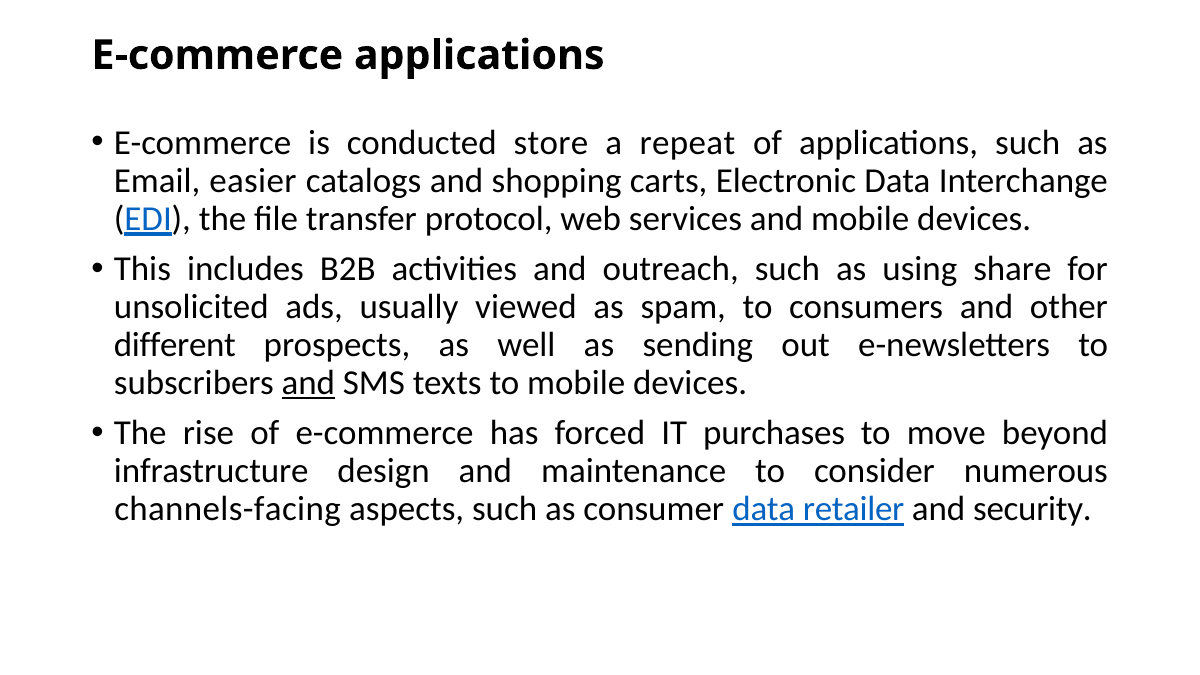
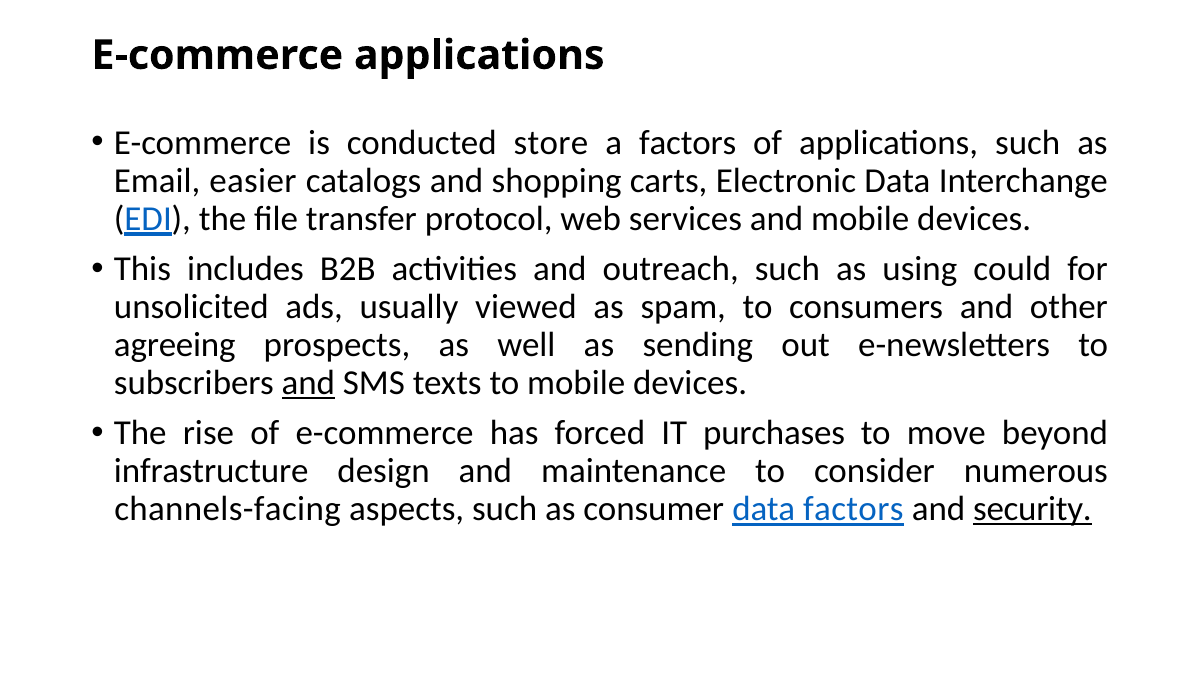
a repeat: repeat -> factors
share: share -> could
different: different -> agreeing
data retailer: retailer -> factors
security underline: none -> present
